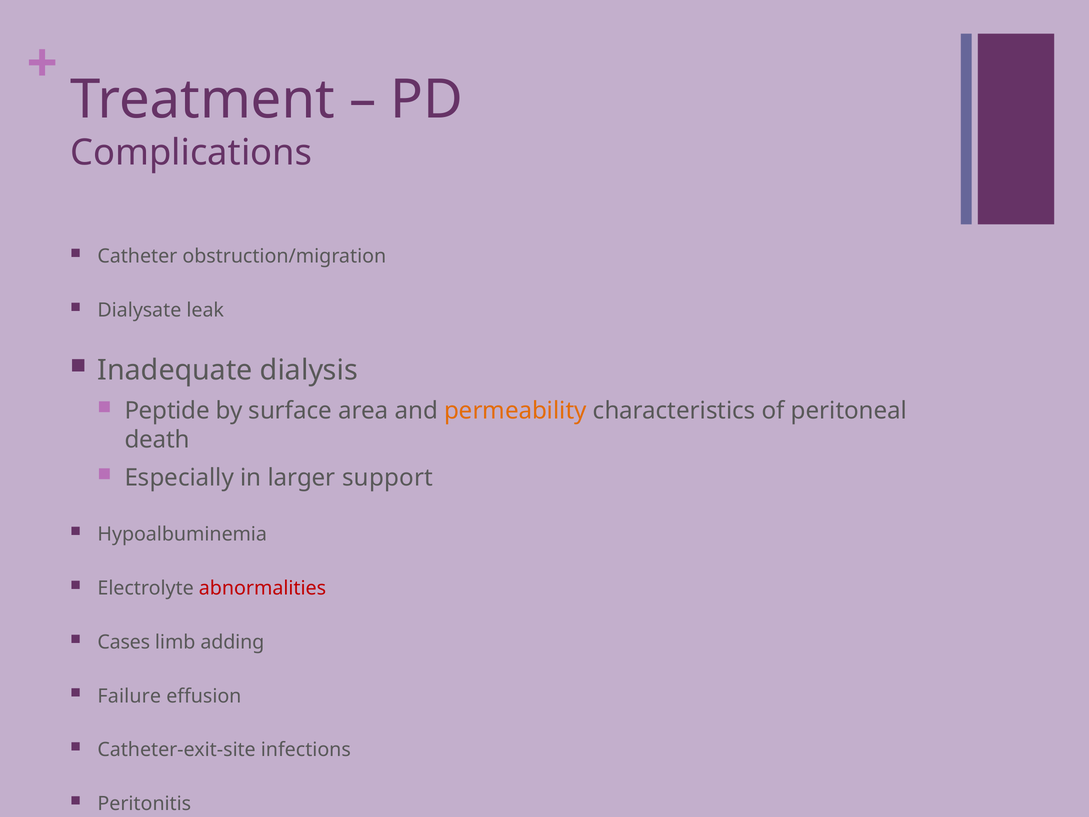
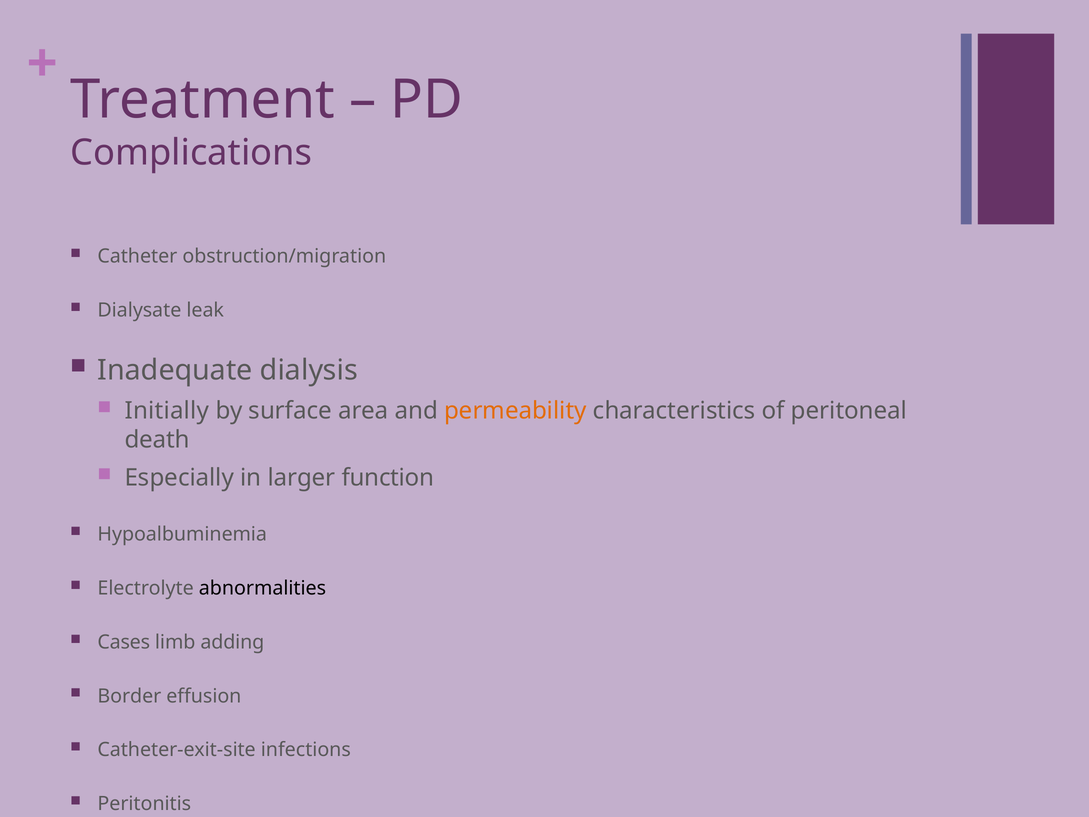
Peptide: Peptide -> Initially
support: support -> function
abnormalities colour: red -> black
Failure: Failure -> Border
